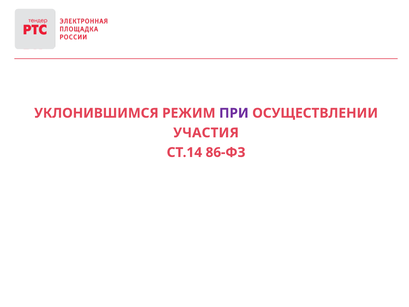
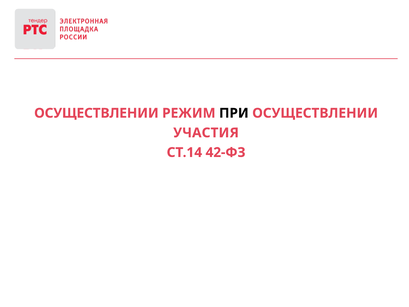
УКЛОНИВШИМСЯ at (96, 113): УКЛОНИВШИМСЯ -> ОСУЩЕСТВЛЕНИИ
ПРИ colour: purple -> black
86-ФЗ: 86-ФЗ -> 42-ФЗ
